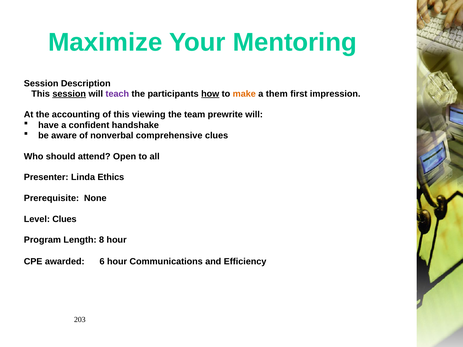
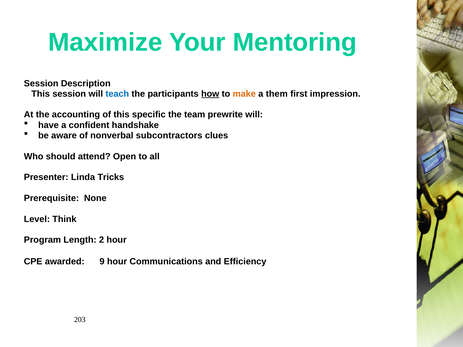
session at (69, 94) underline: present -> none
teach colour: purple -> blue
viewing: viewing -> specific
comprehensive: comprehensive -> subcontractors
Ethics: Ethics -> Tricks
Level Clues: Clues -> Think
8: 8 -> 2
6: 6 -> 9
